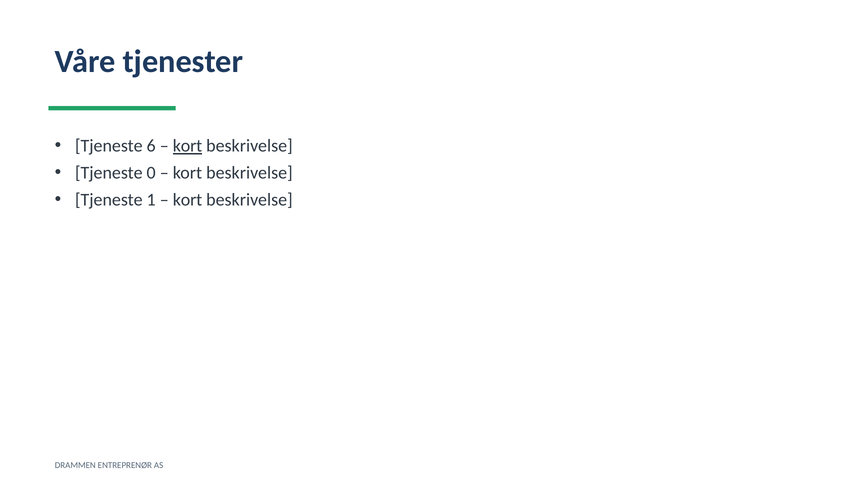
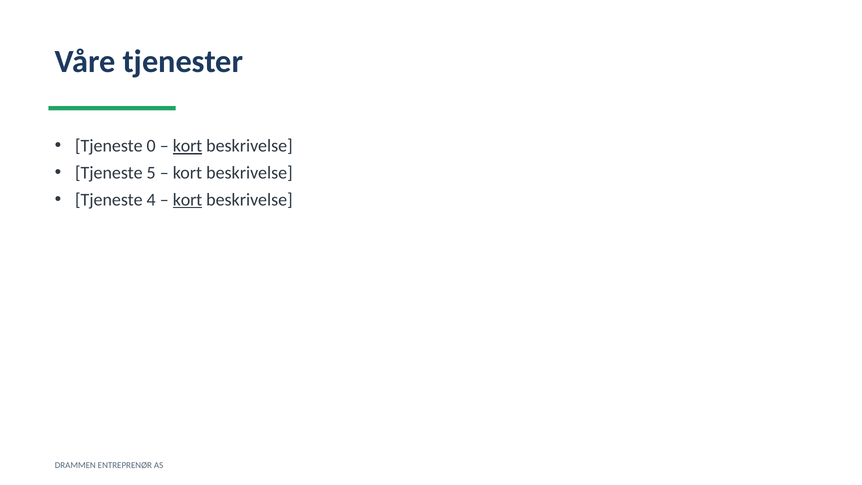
6: 6 -> 0
0: 0 -> 5
1: 1 -> 4
kort at (188, 200) underline: none -> present
